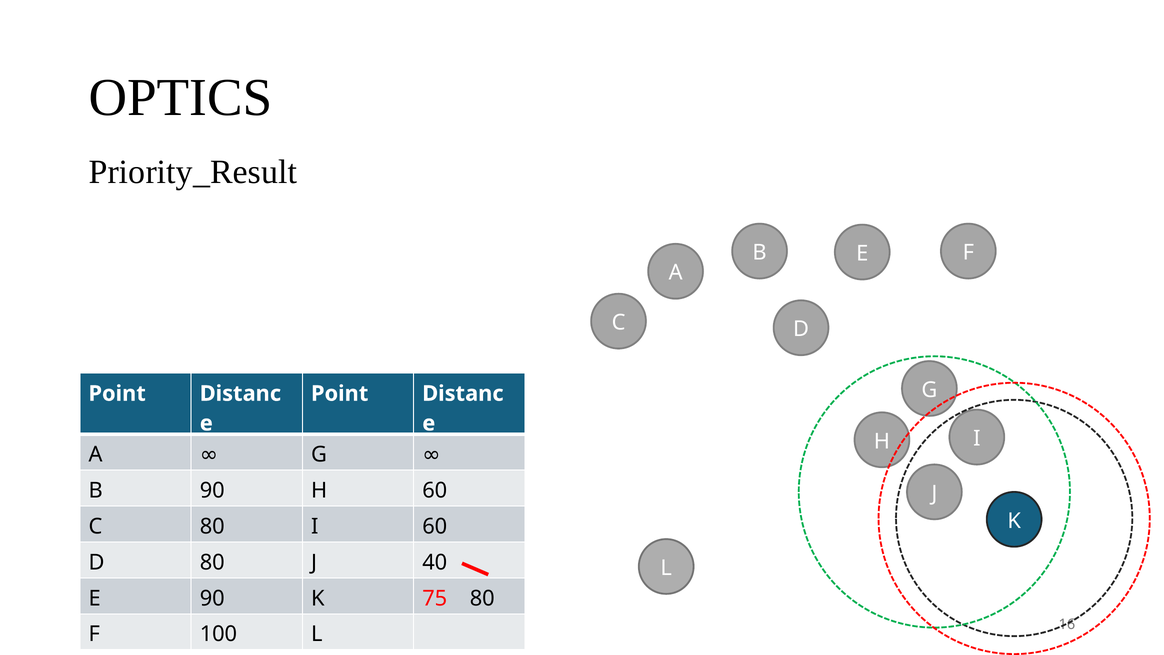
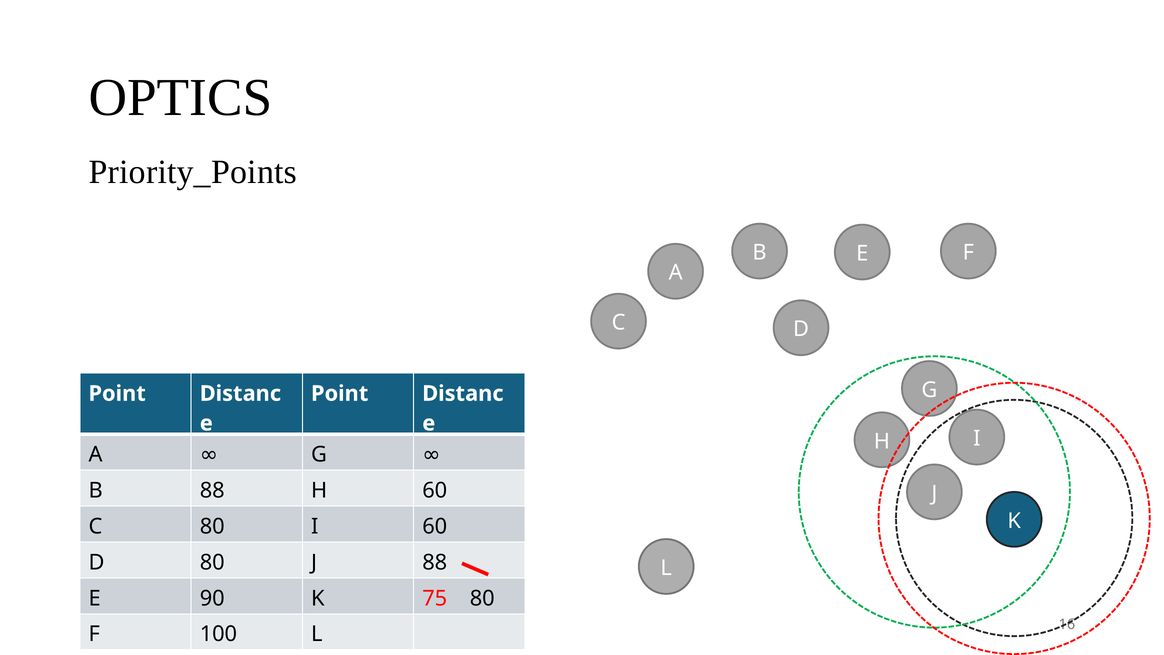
Priority_Result: Priority_Result -> Priority_Points
B 90: 90 -> 88
J 40: 40 -> 88
